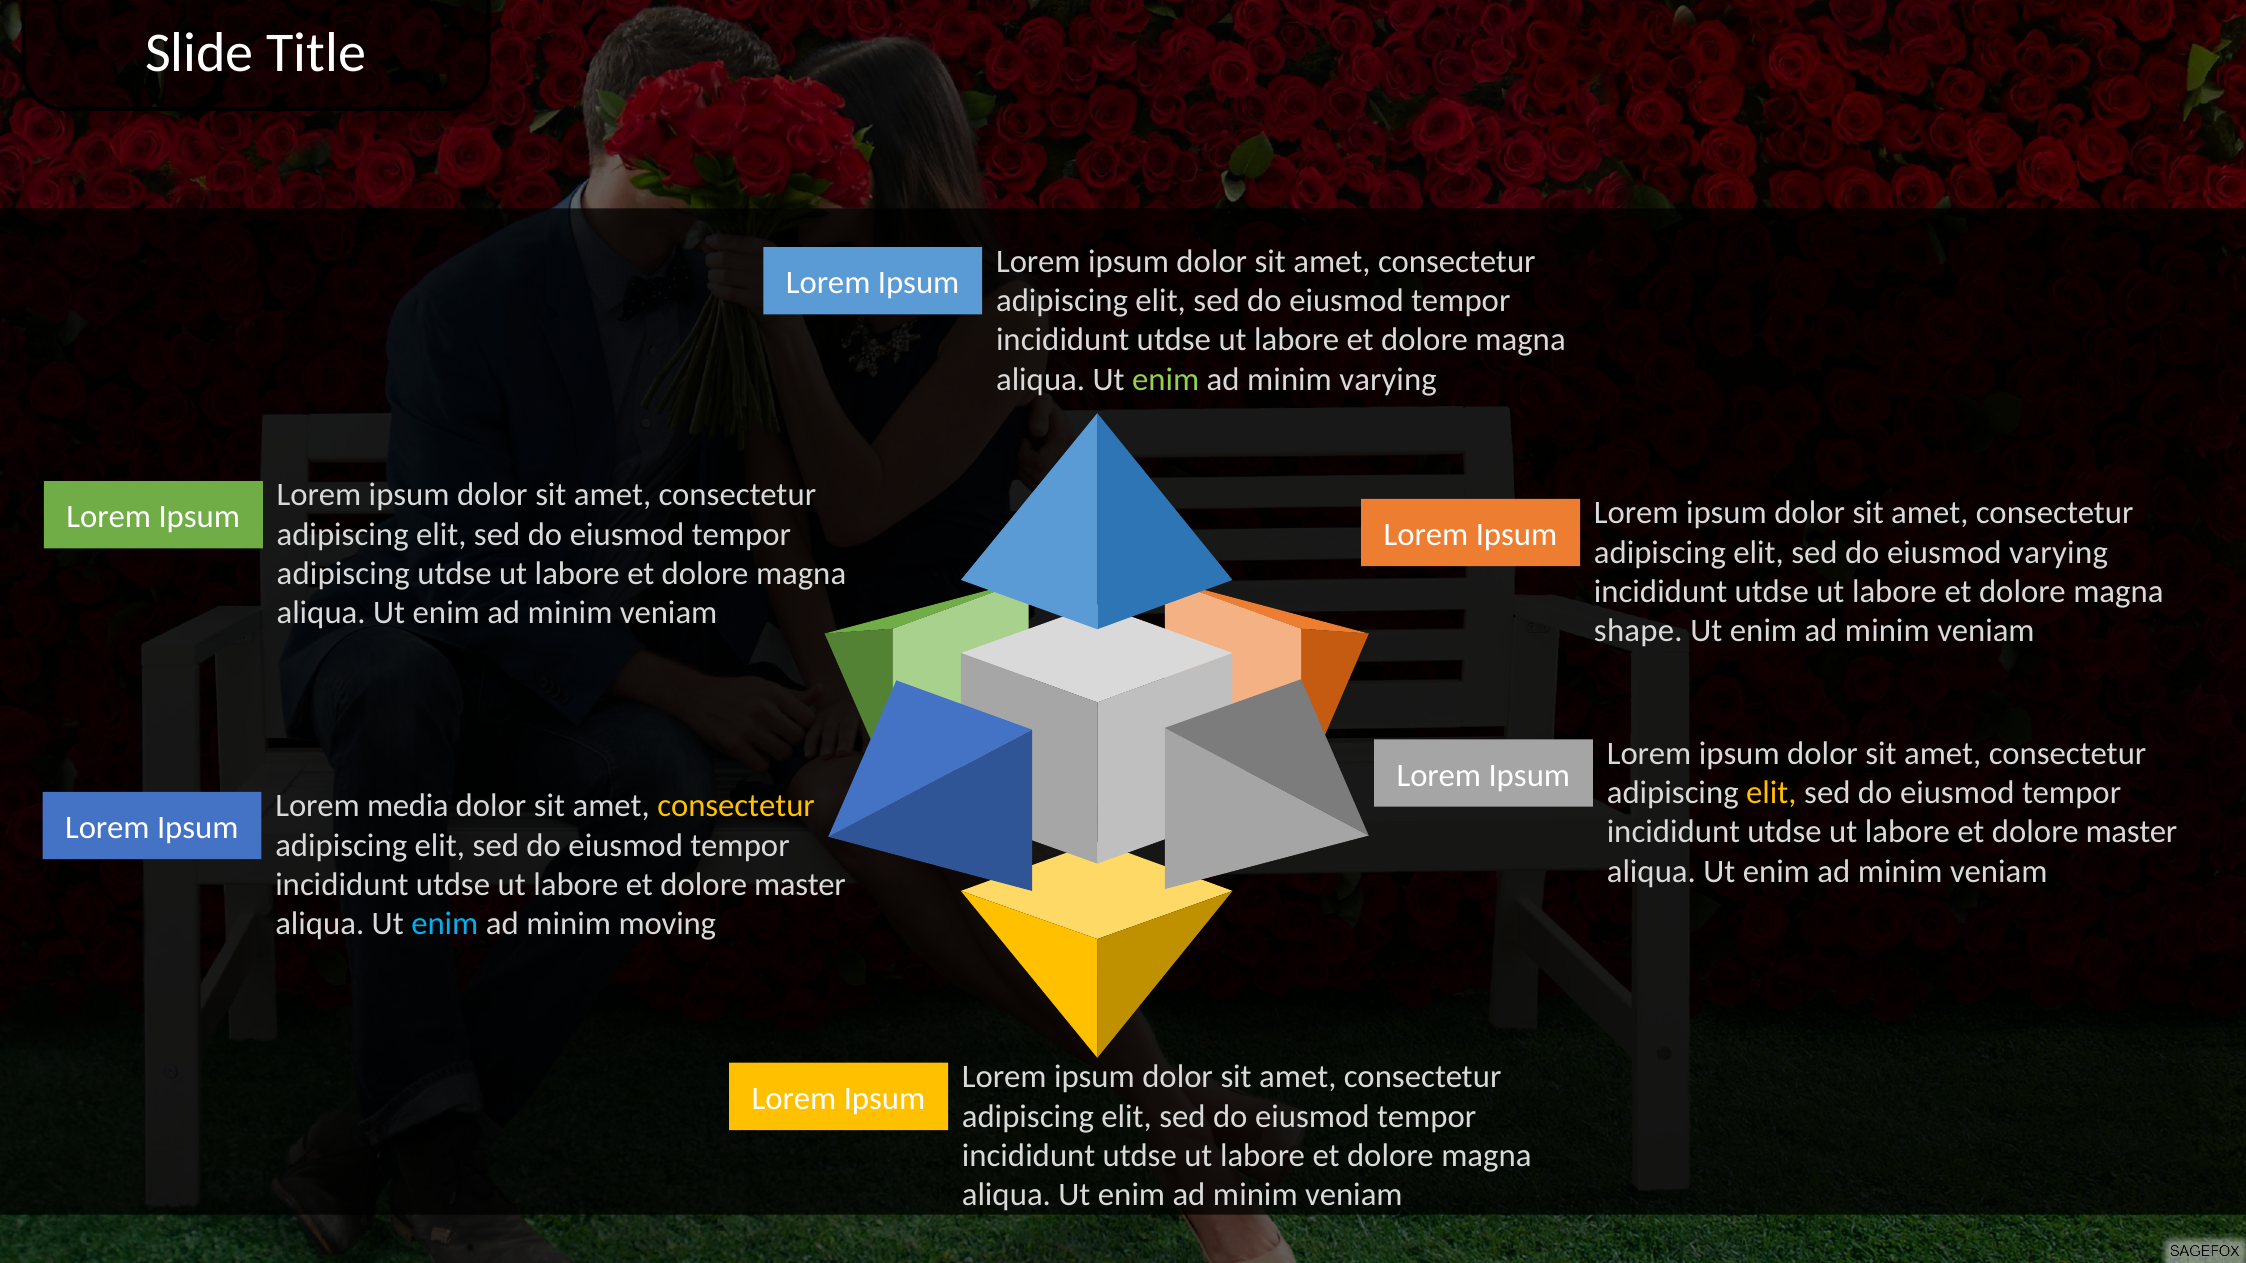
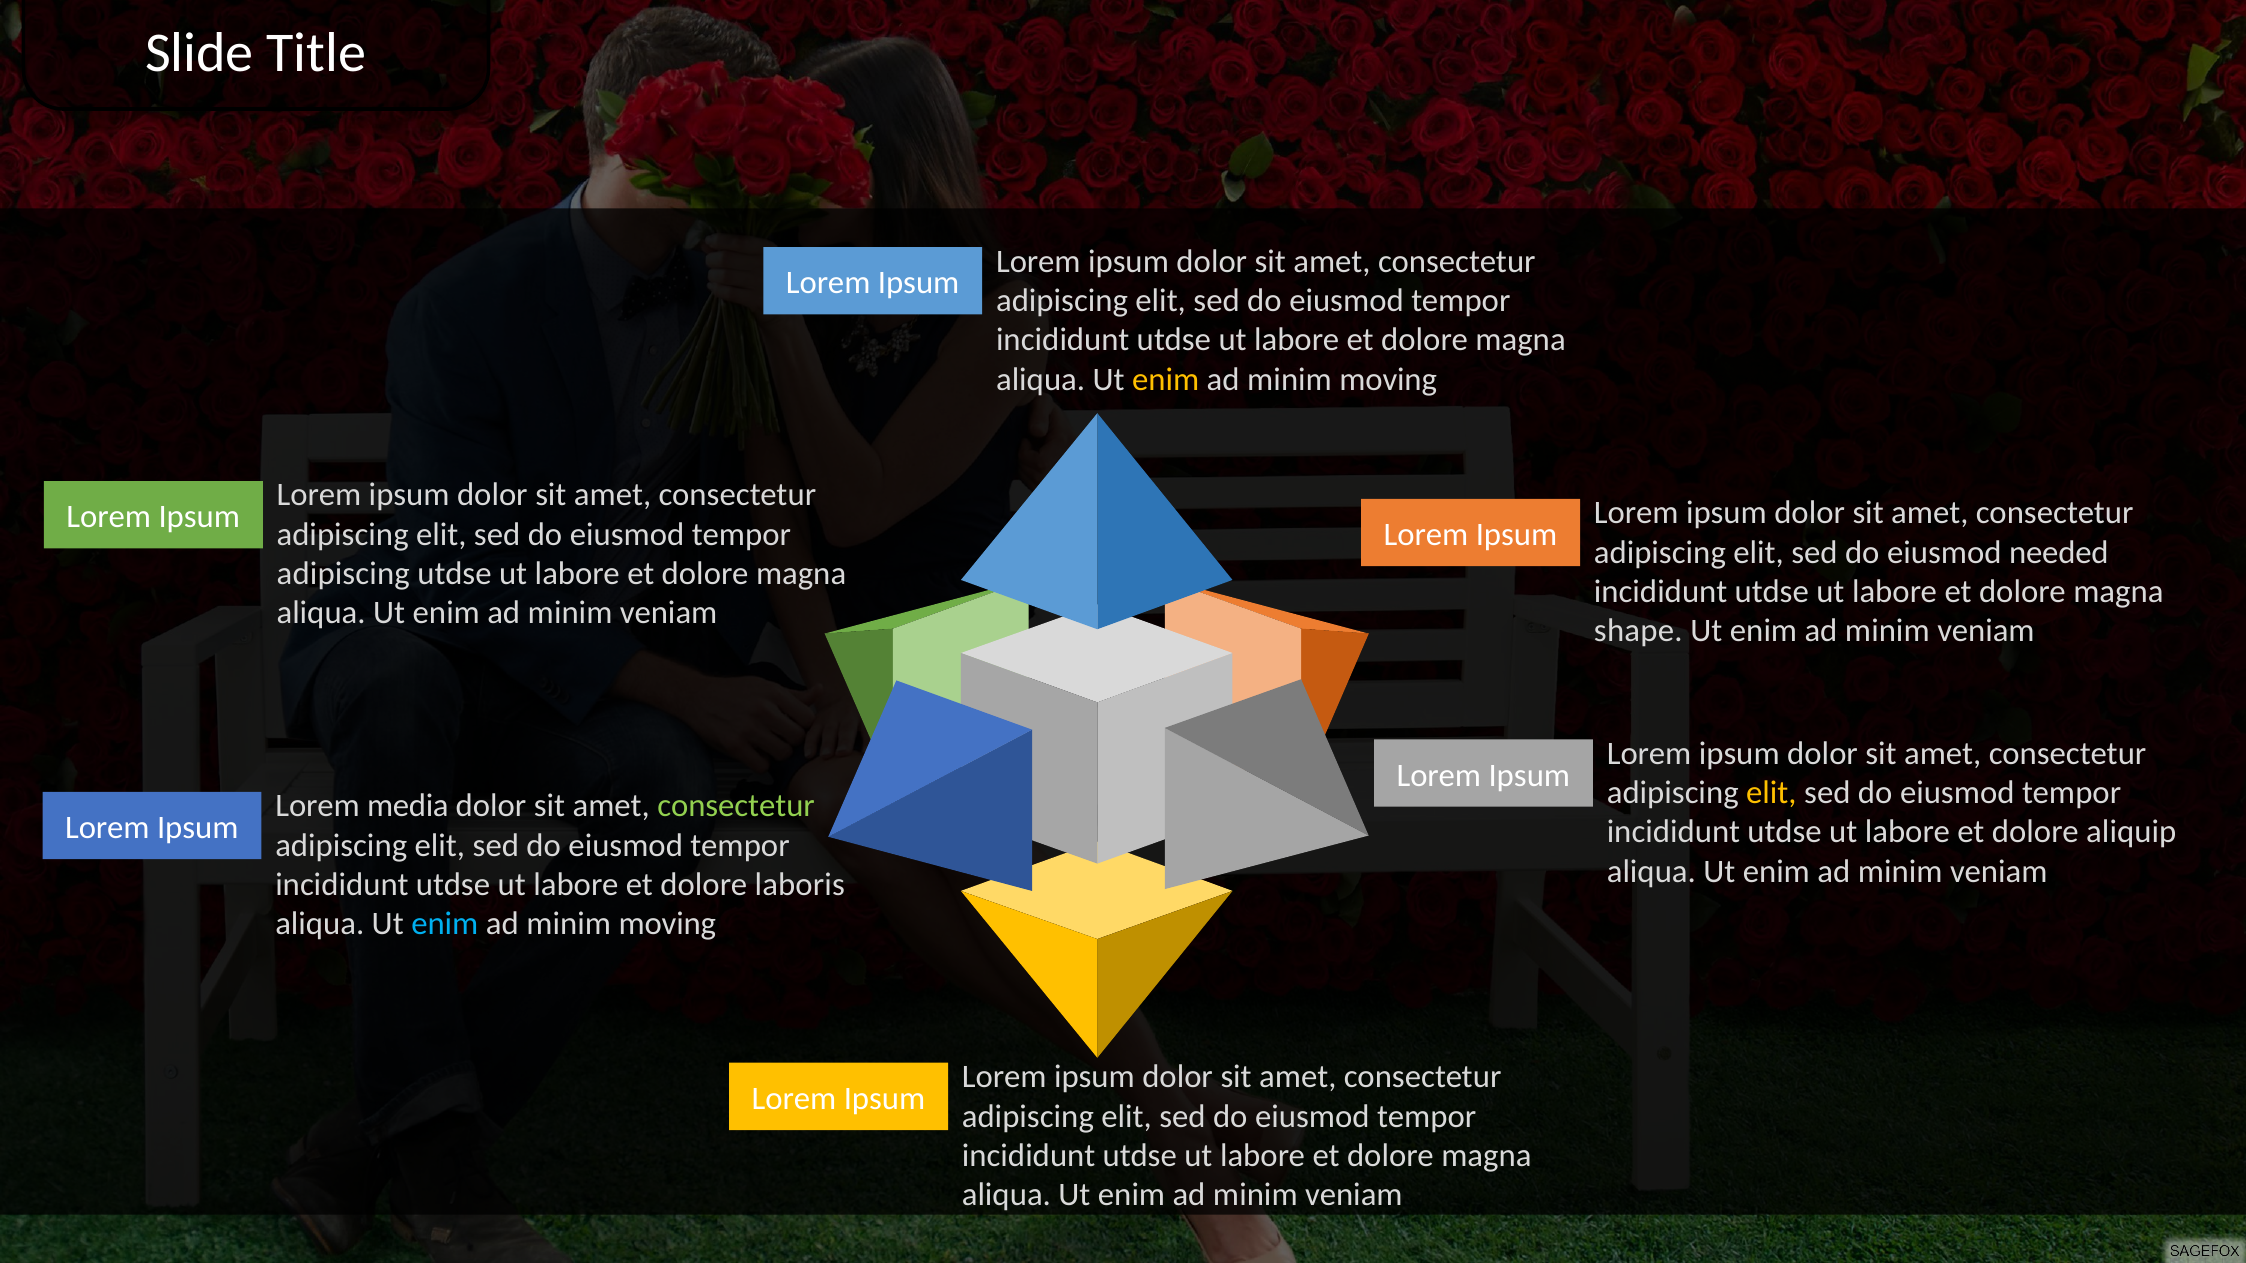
enim at (1166, 379) colour: light green -> yellow
varying at (1388, 379): varying -> moving
eiusmod varying: varying -> needed
consectetur at (736, 806) colour: yellow -> light green
master at (2131, 832): master -> aliquip
master at (800, 885): master -> laboris
